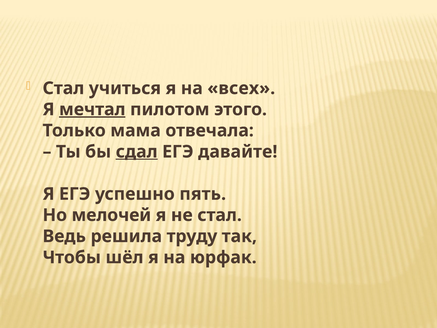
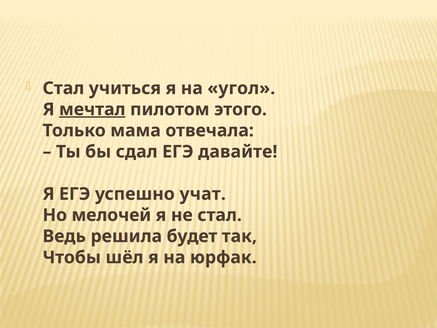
всех: всех -> угол
сдал underline: present -> none
пять: пять -> учат
труду: труду -> будет
